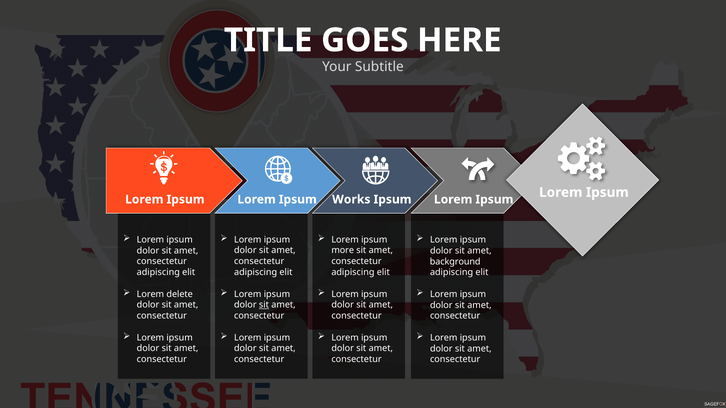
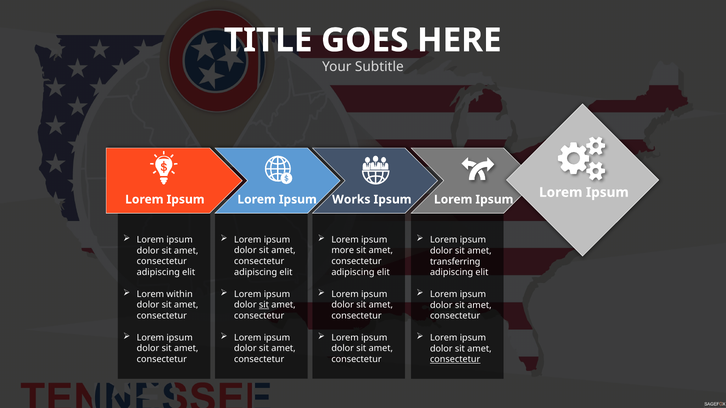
background: background -> transferring
delete: delete -> within
consectetur at (455, 360) underline: none -> present
